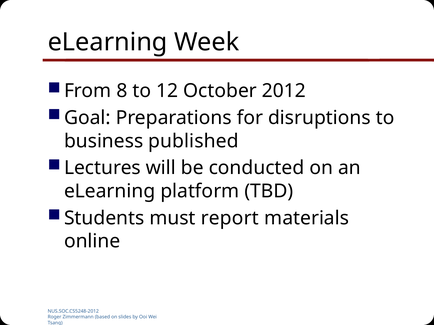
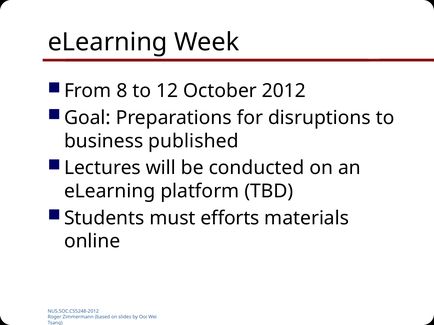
report: report -> efforts
